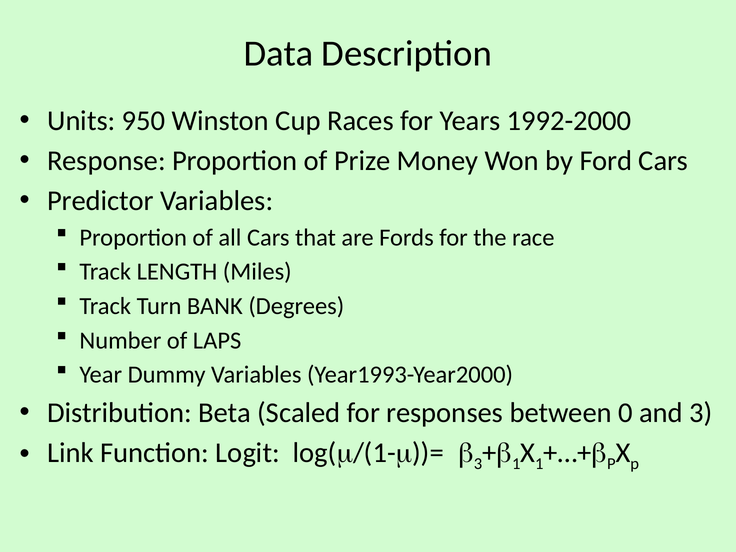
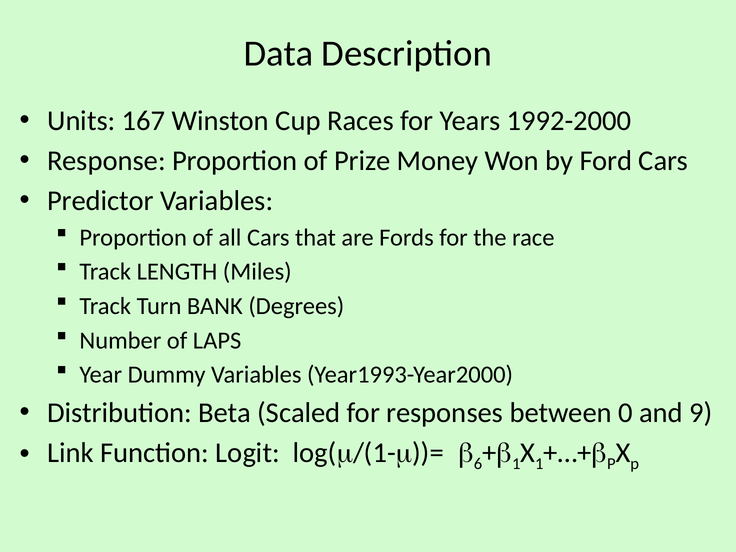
950: 950 -> 167
and 3: 3 -> 9
3 at (478, 464): 3 -> 6
